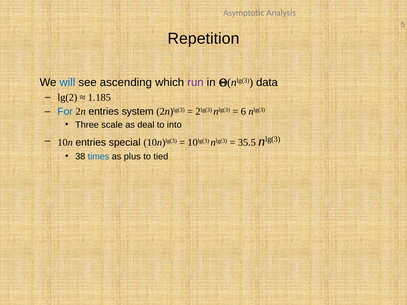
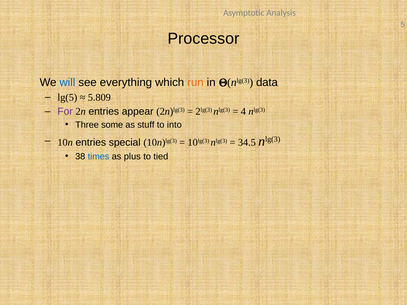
Repetition: Repetition -> Processor
ascending: ascending -> everything
run colour: purple -> orange
lg(2: lg(2 -> lg(5
1.185: 1.185 -> 5.809
For colour: blue -> purple
system: system -> appear
6: 6 -> 4
scale: scale -> some
deal: deal -> stuff
35.5: 35.5 -> 34.5
